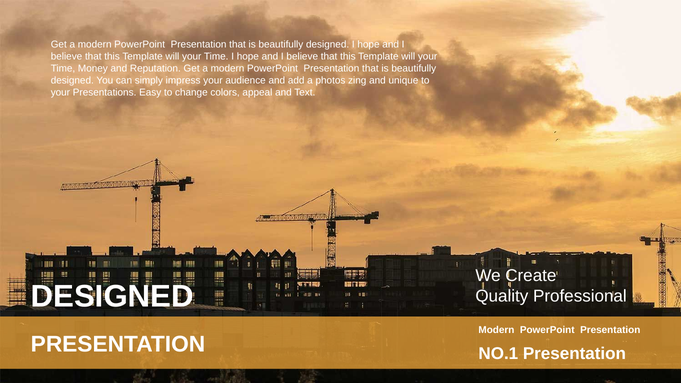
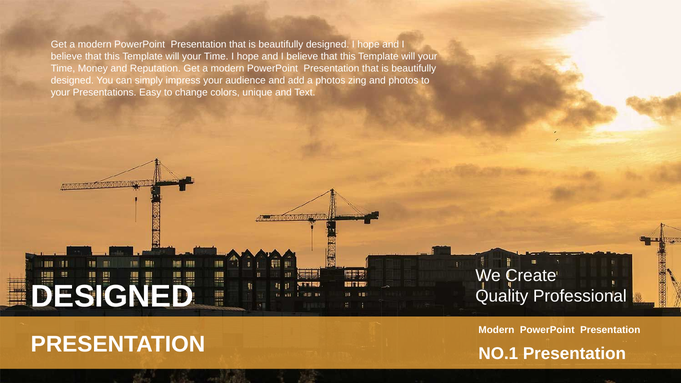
and unique: unique -> photos
appeal: appeal -> unique
